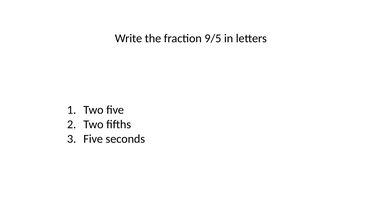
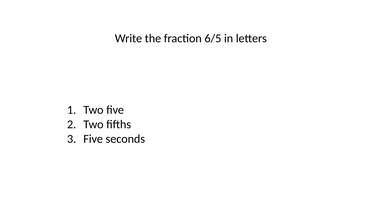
9/5: 9/5 -> 6/5
